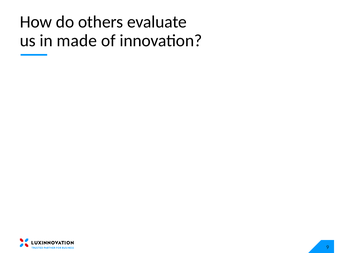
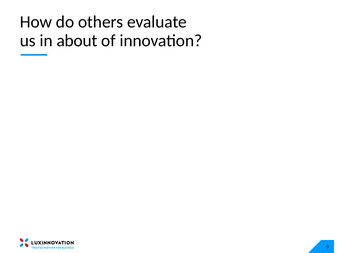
made: made -> about
